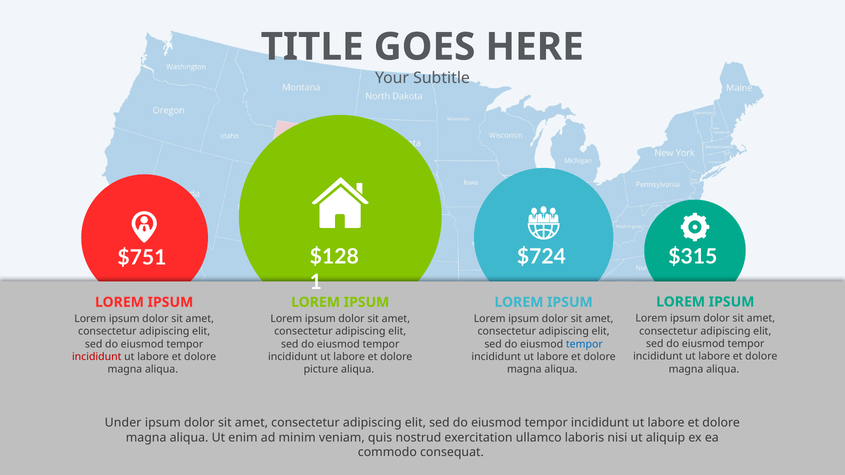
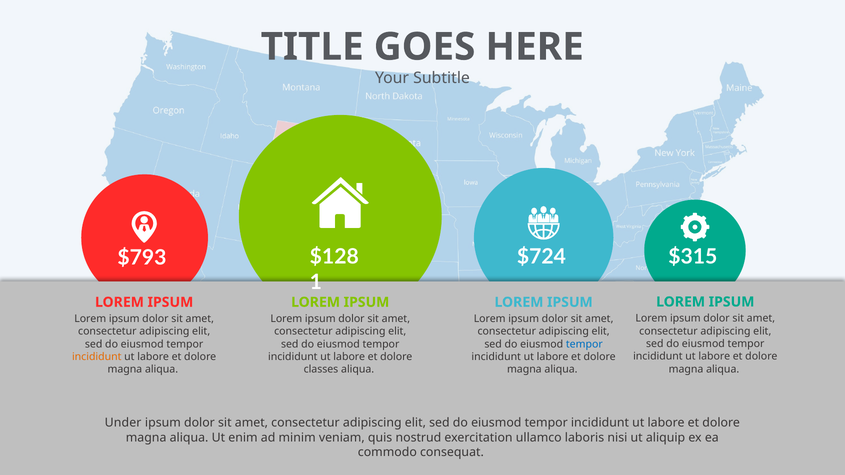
$751: $751 -> $793
incididunt at (97, 357) colour: red -> orange
picture: picture -> classes
